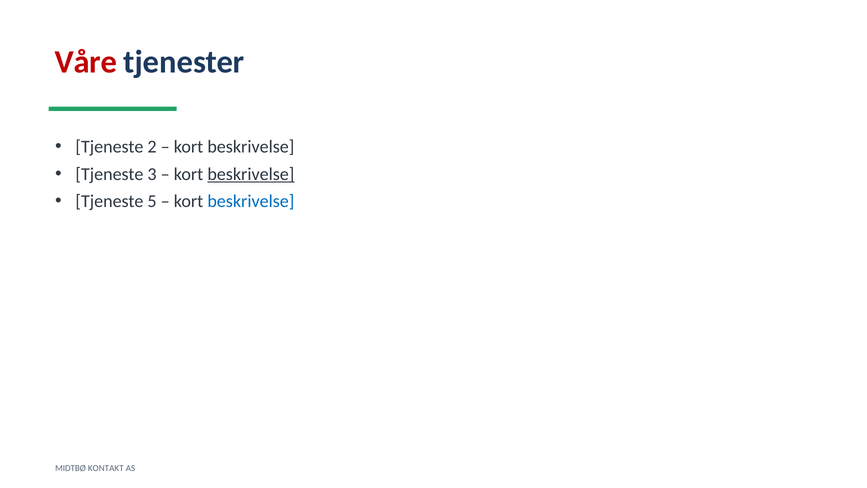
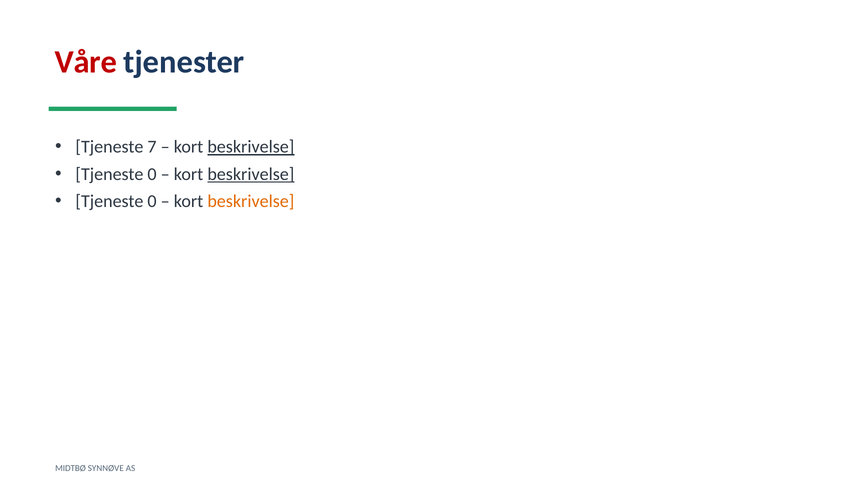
2: 2 -> 7
beskrivelse at (251, 147) underline: none -> present
3 at (152, 174): 3 -> 0
5 at (152, 201): 5 -> 0
beskrivelse at (251, 201) colour: blue -> orange
KONTAKT: KONTAKT -> SYNNØVE
